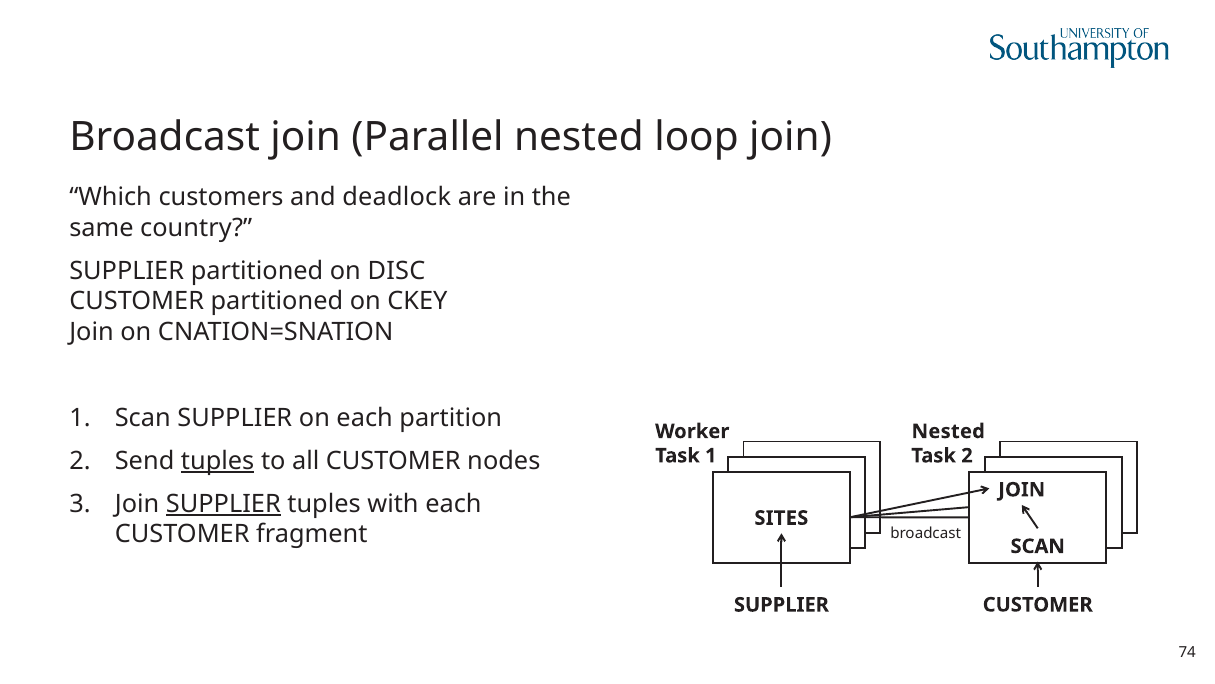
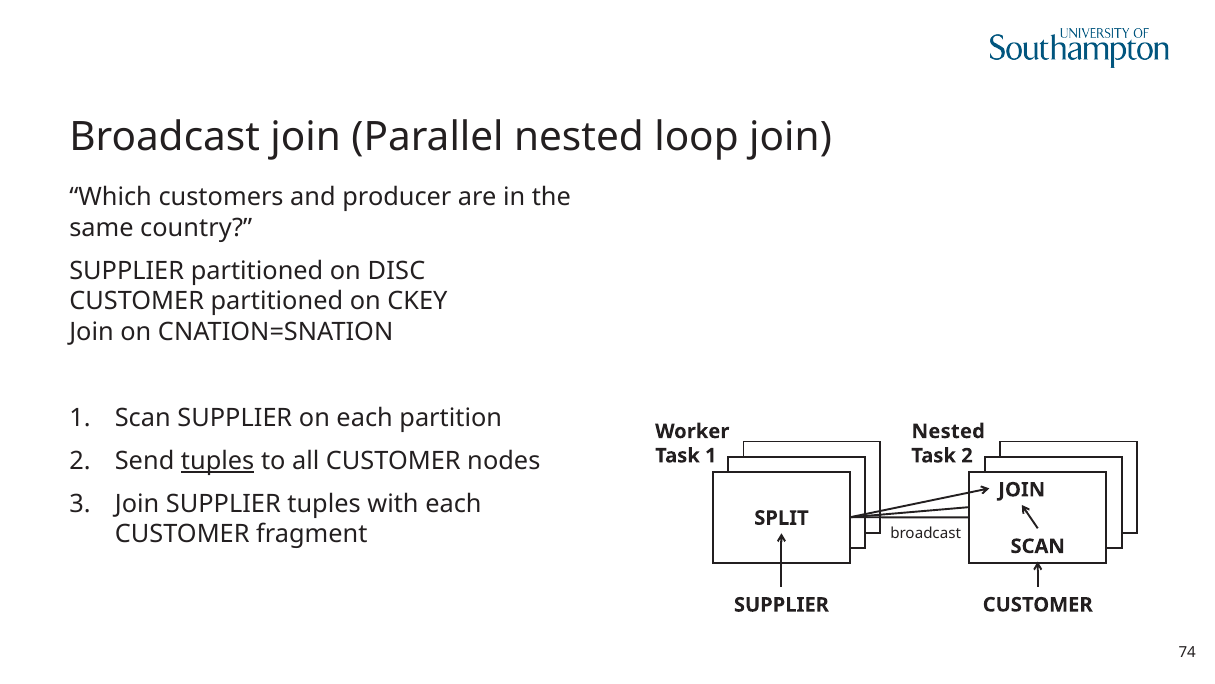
deadlock: deadlock -> producer
SUPPLIER at (223, 504) underline: present -> none
SITES: SITES -> SPLIT
